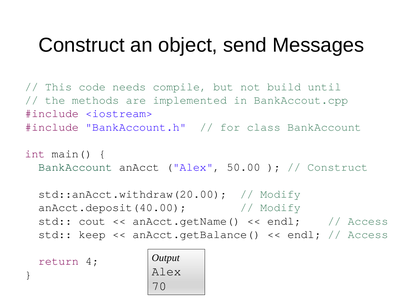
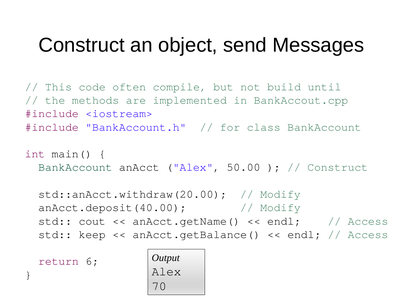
needs: needs -> often
4: 4 -> 6
